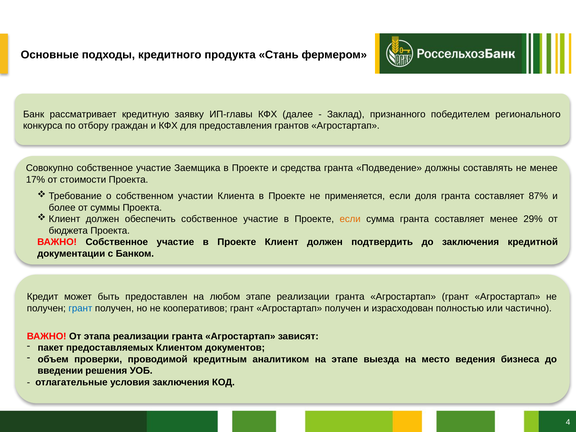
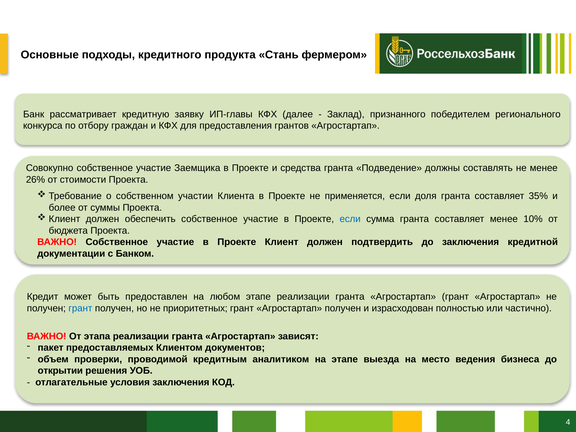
17%: 17% -> 26%
87%: 87% -> 35%
если at (350, 219) colour: orange -> blue
29%: 29% -> 10%
кооперативов: кооперативов -> приоритетных
введении: введении -> открытии
